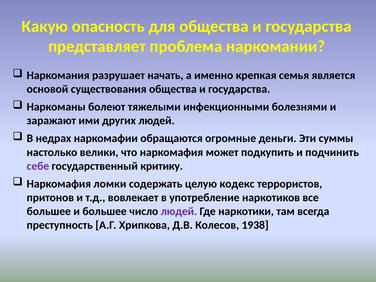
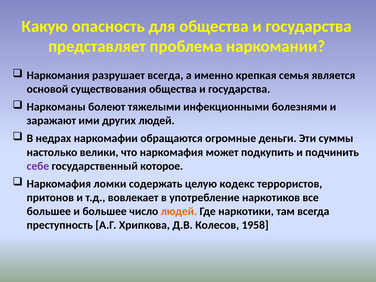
разрушает начать: начать -> всегда
критику: критику -> которое
людей at (179, 211) colour: purple -> orange
1938: 1938 -> 1958
